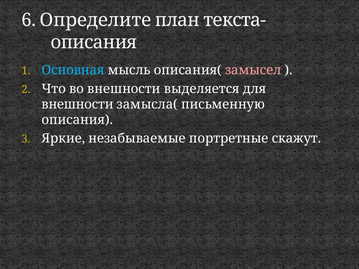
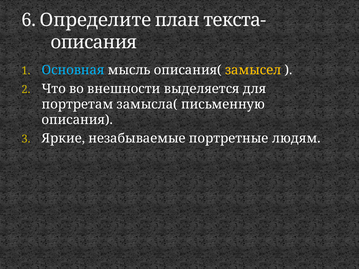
замысел colour: pink -> yellow
внешности at (78, 104): внешности -> портретам
скажут: скажут -> людям
